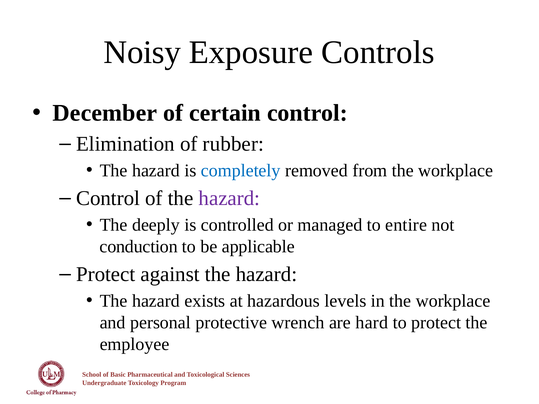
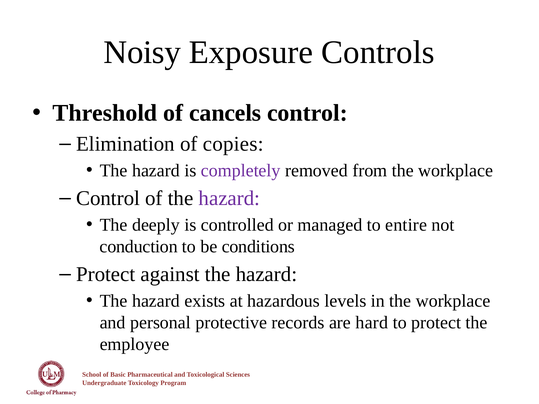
December: December -> Threshold
certain: certain -> cancels
rubber: rubber -> copies
completely colour: blue -> purple
applicable: applicable -> conditions
wrench: wrench -> records
